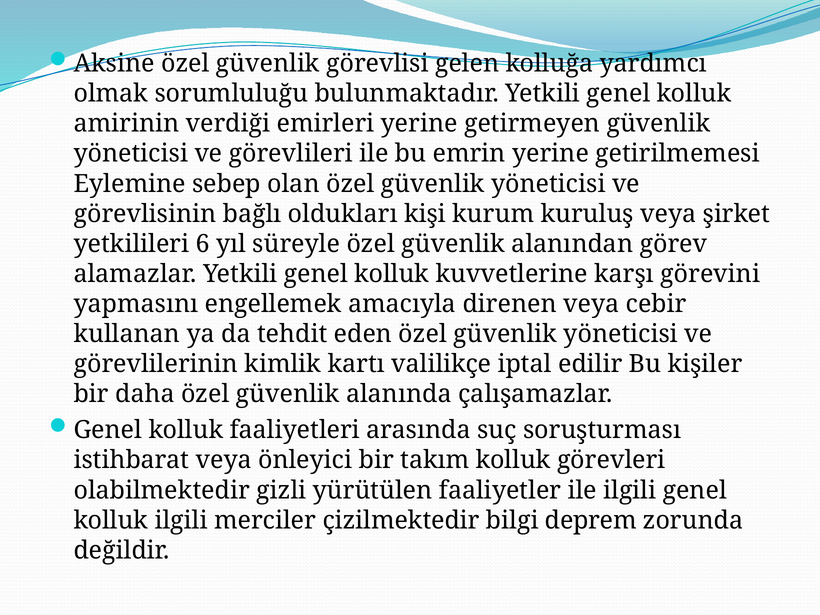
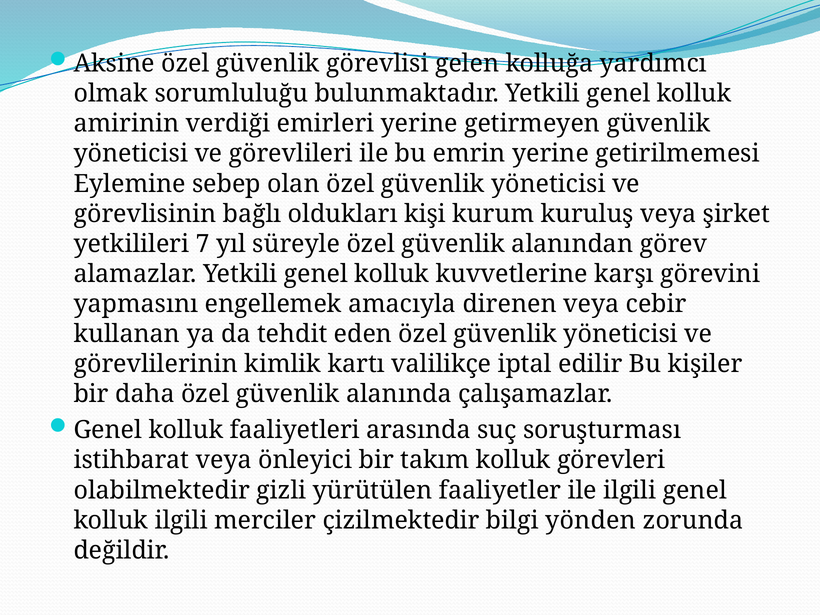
6: 6 -> 7
deprem: deprem -> yönden
